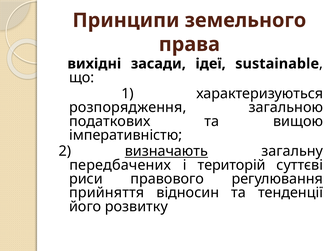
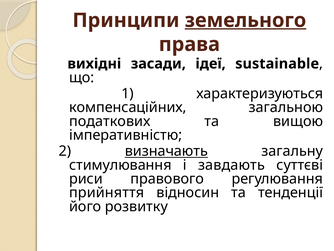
земельного underline: none -> present
розпорядження: розпорядження -> компенсаційних
передбачених: передбачених -> стимулювання
територій: територій -> завдають
